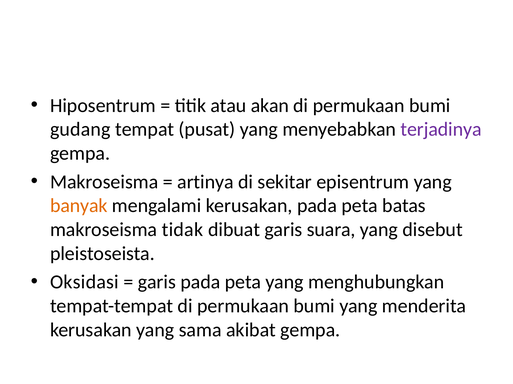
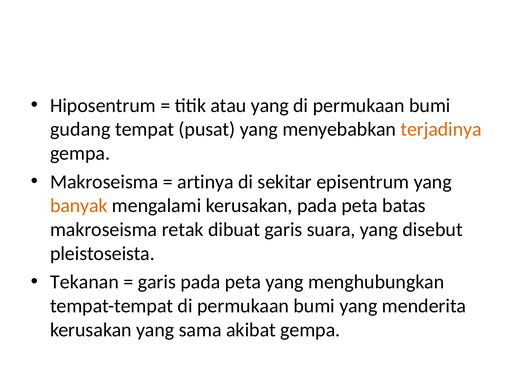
atau akan: akan -> yang
terjadinya colour: purple -> orange
tidak: tidak -> retak
Oksidasi: Oksidasi -> Tekanan
